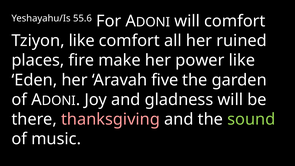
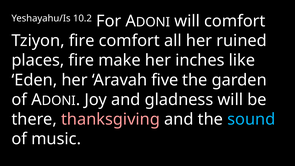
55.6: 55.6 -> 10.2
Tziyon like: like -> fire
power: power -> inches
sound colour: light green -> light blue
